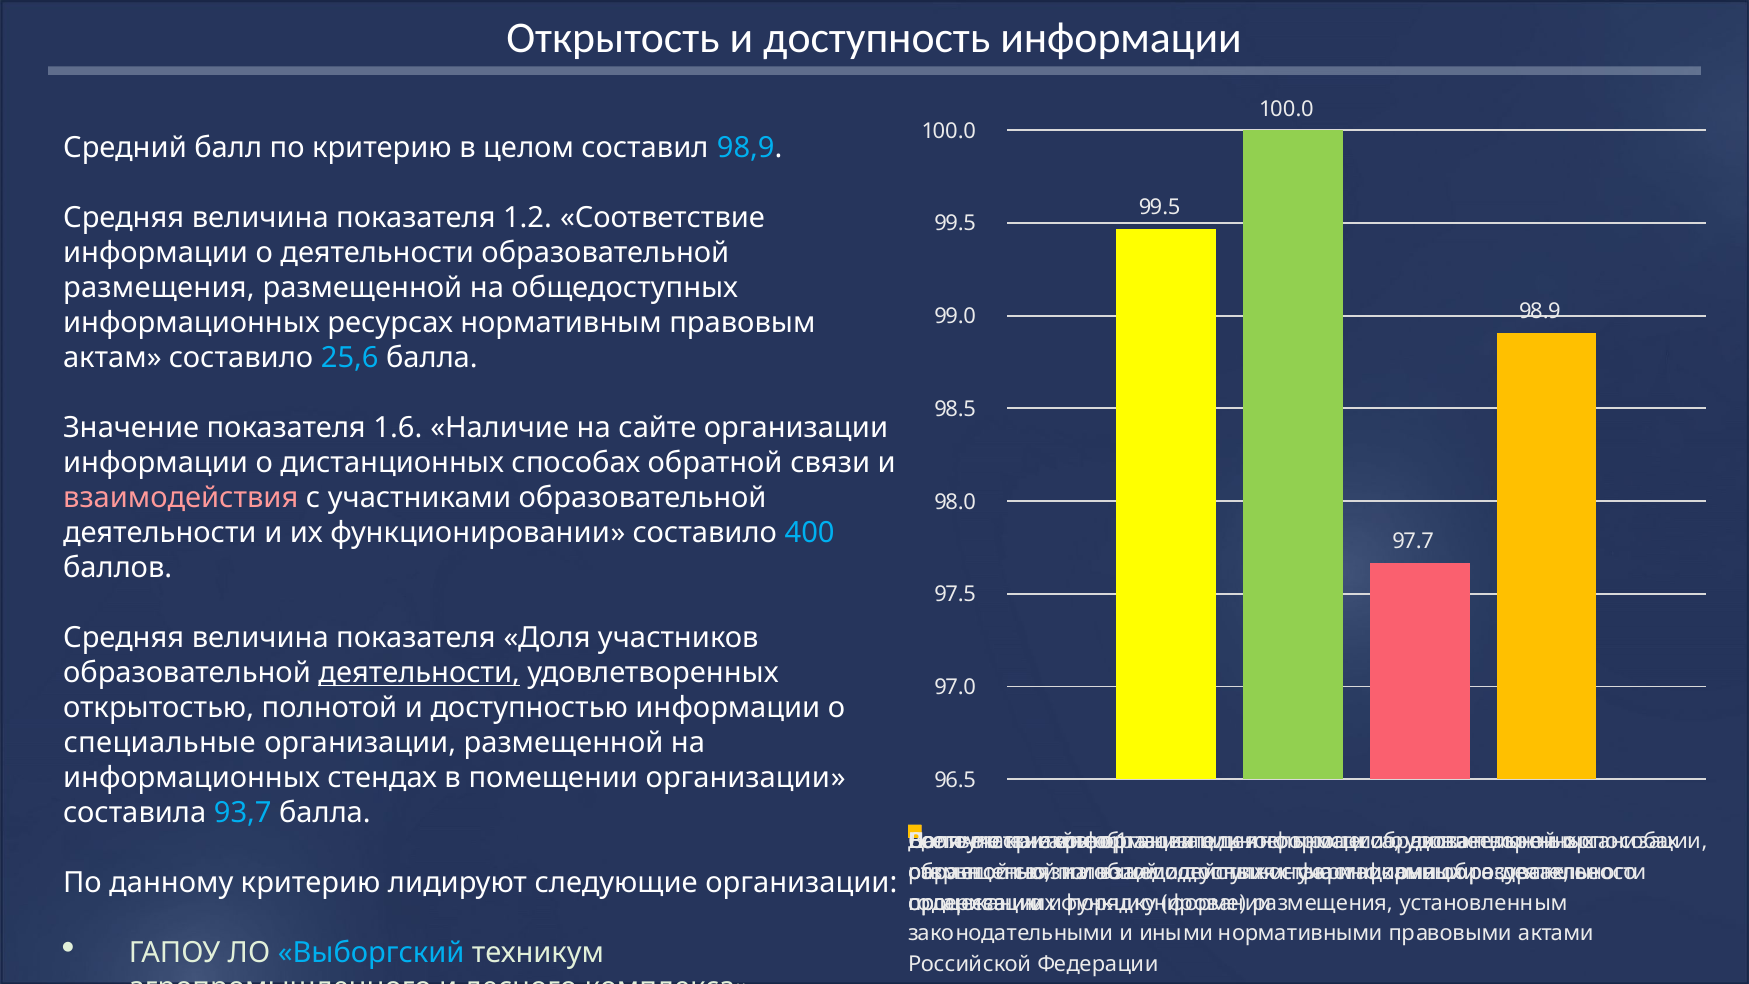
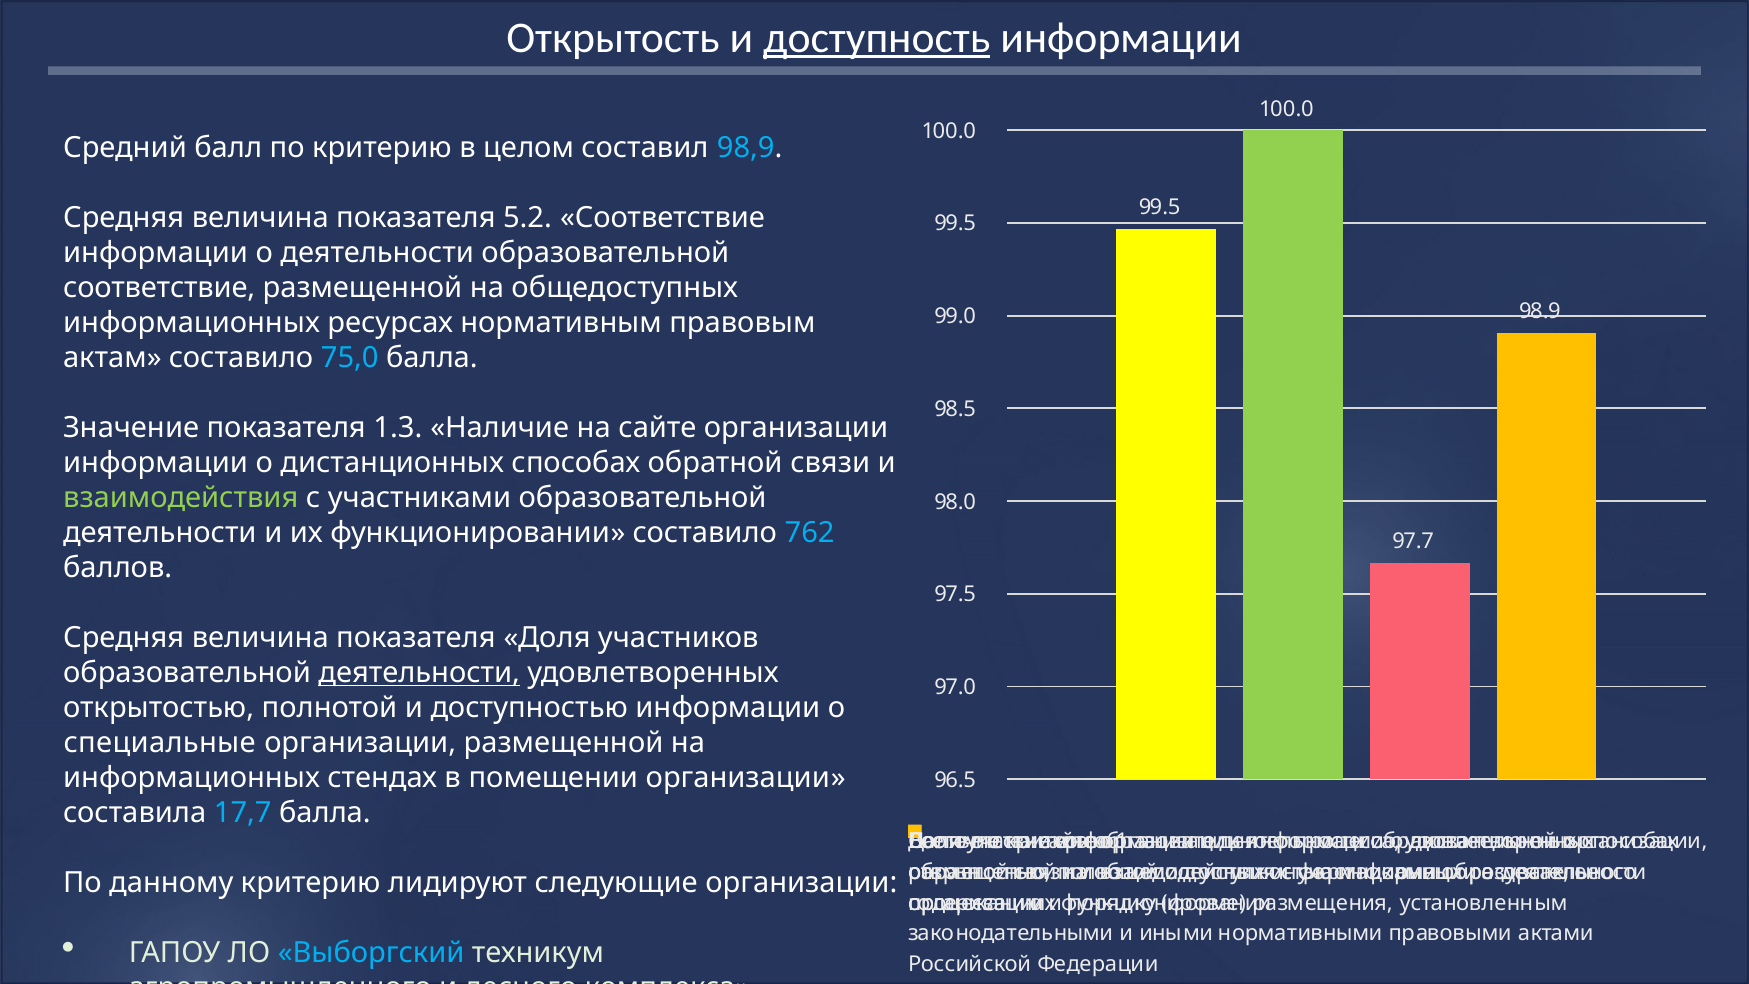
доступность underline: none -> present
1.2: 1.2 -> 5.2
размещения at (159, 288): размещения -> соответствие
25,6: 25,6 -> 75,0
1.6: 1.6 -> 1.3
взаимодействия at (181, 498) colour: pink -> light green
400: 400 -> 762
93,7: 93,7 -> 17,7
